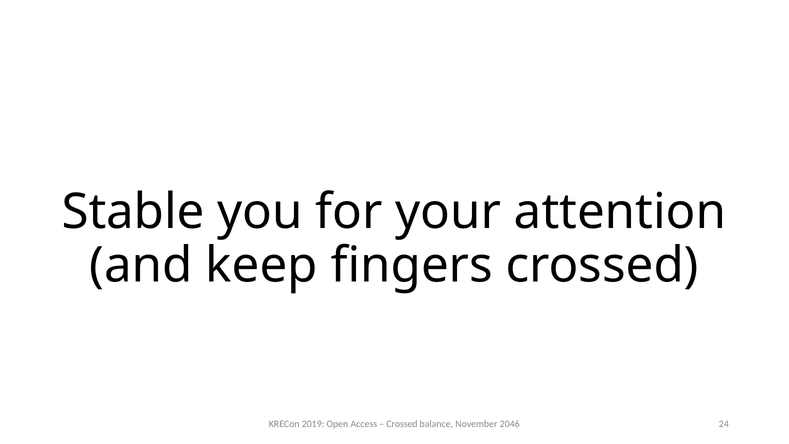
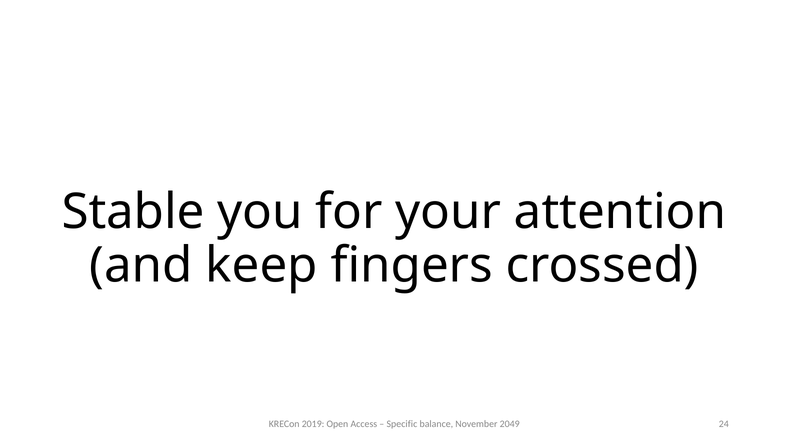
Crossed at (402, 424): Crossed -> Specific
2046: 2046 -> 2049
